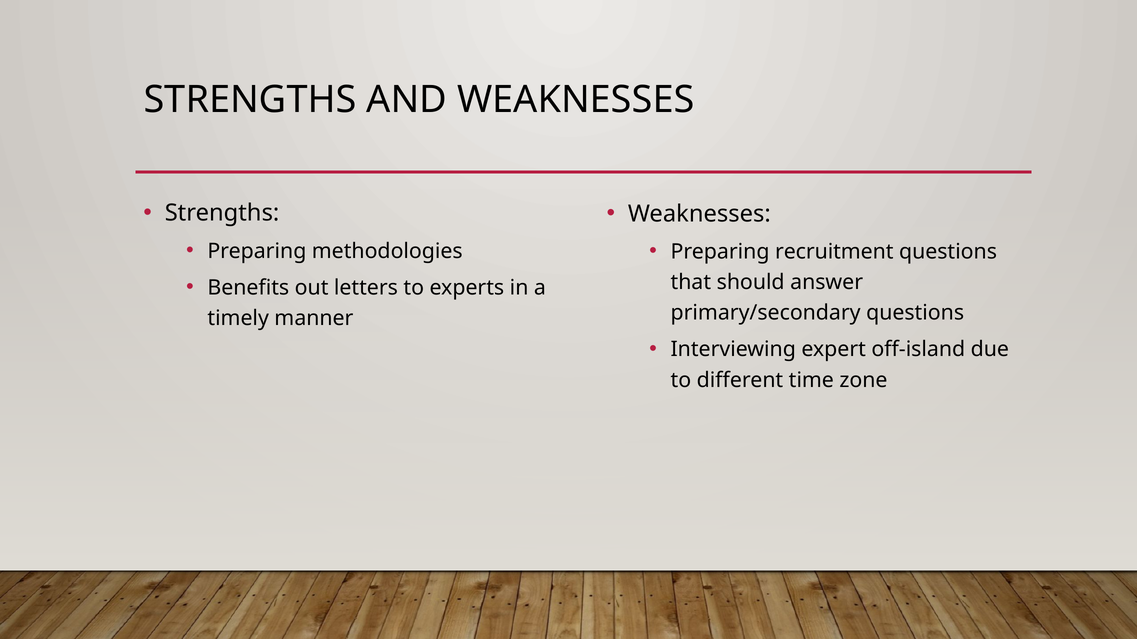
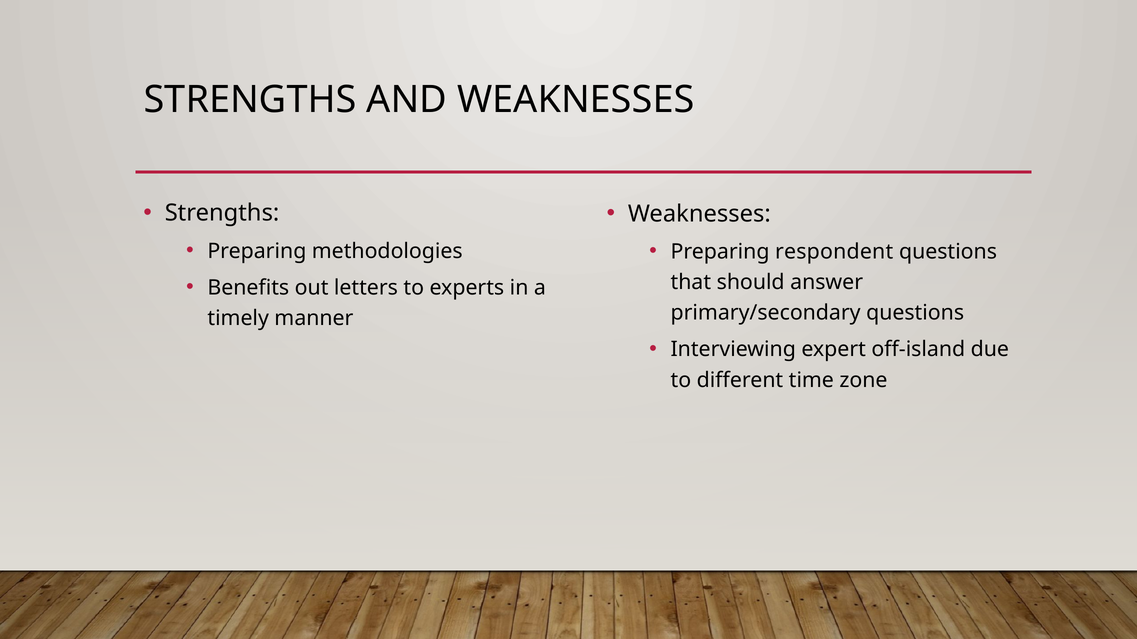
recruitment: recruitment -> respondent
